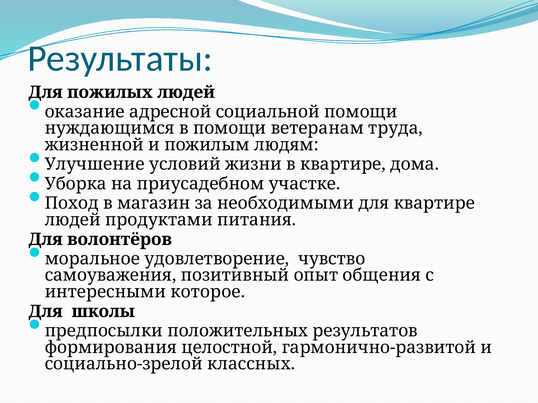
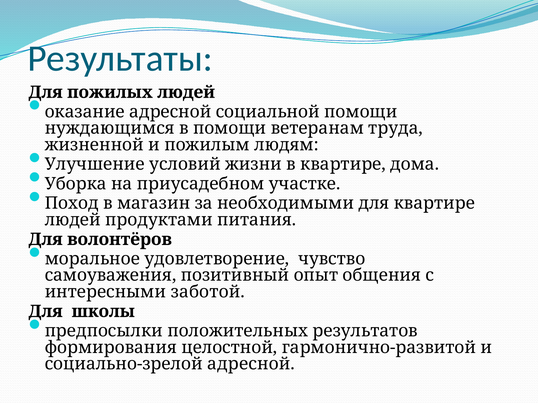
которое: которое -> заботой
социально-зрелой классных: классных -> адресной
